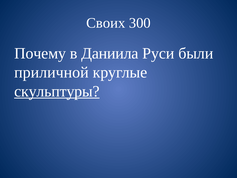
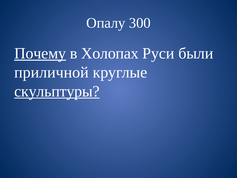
Своих: Своих -> Опалу
Почему underline: none -> present
Даниила: Даниила -> Холопах
